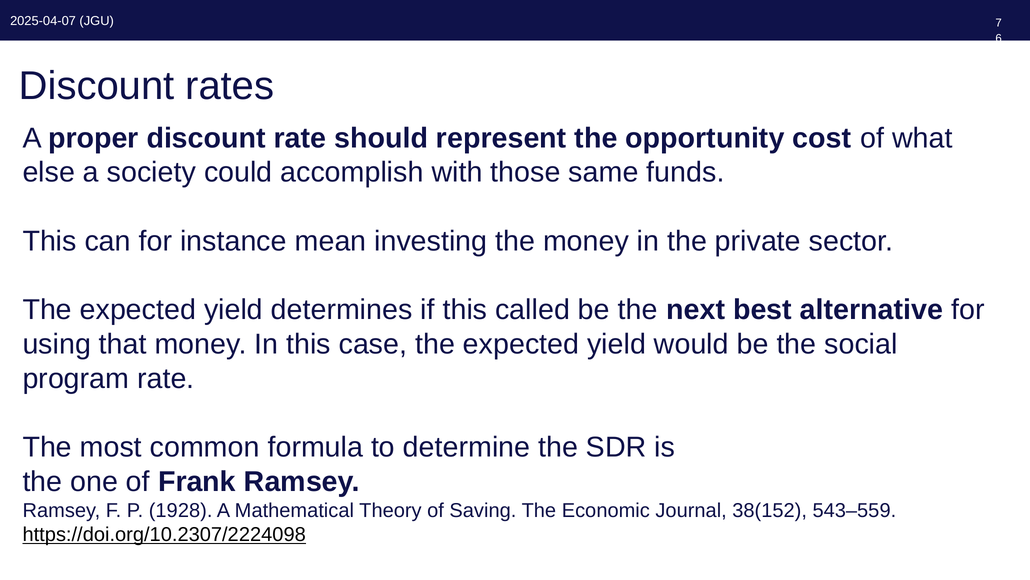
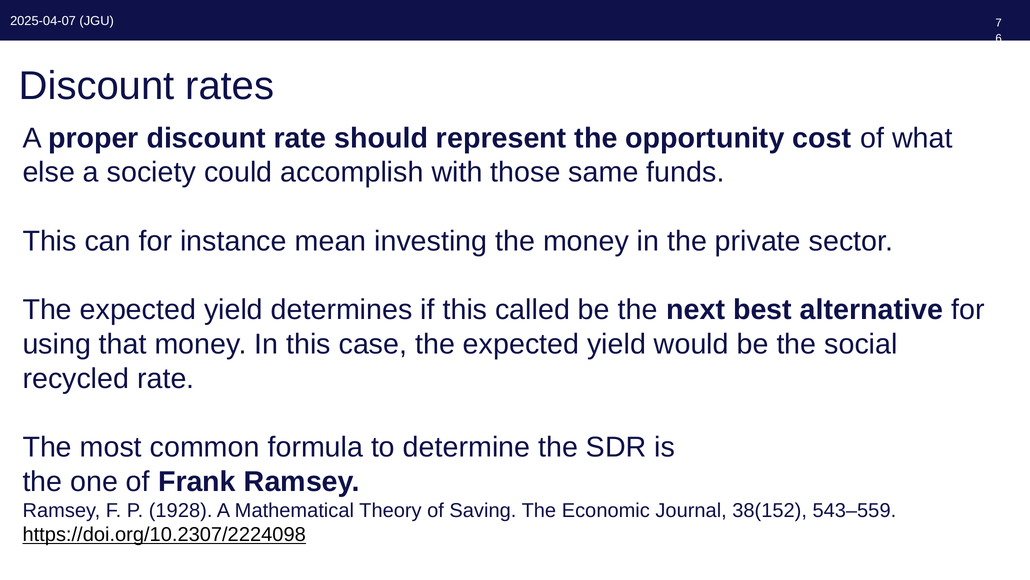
program: program -> recycled
